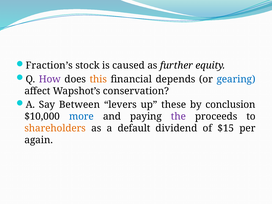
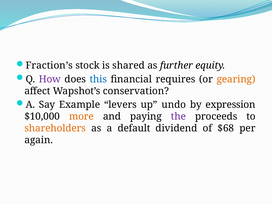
caused: caused -> shared
this colour: orange -> blue
depends: depends -> requires
gearing colour: blue -> orange
Between: Between -> Example
these: these -> undo
conclusion: conclusion -> expression
more colour: blue -> orange
$15: $15 -> $68
